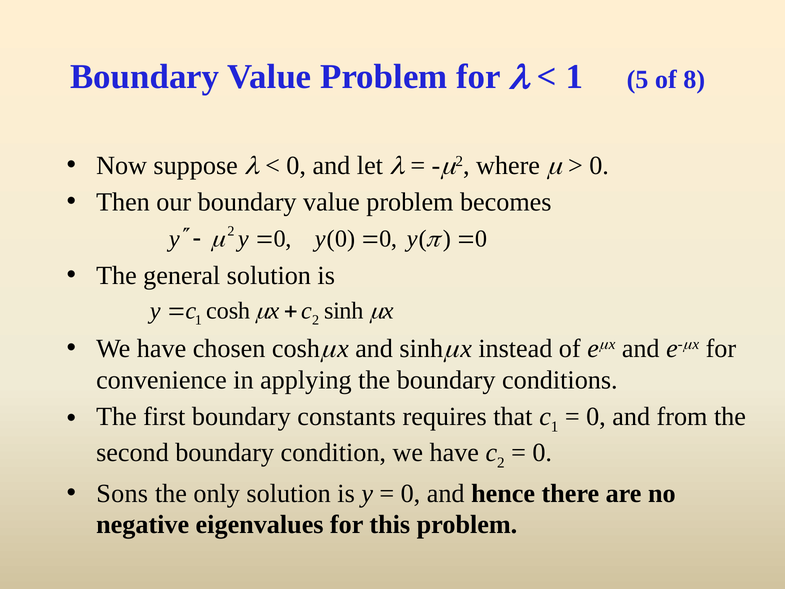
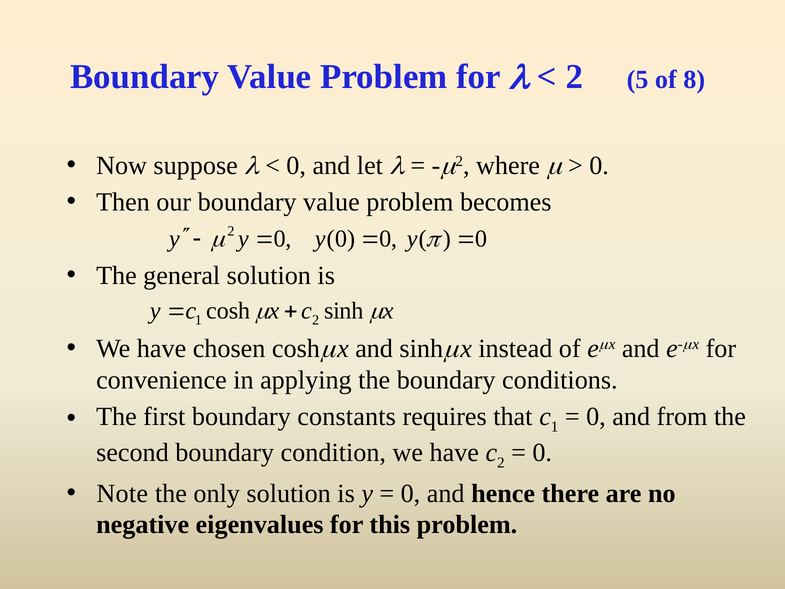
1 at (574, 77): 1 -> 2
Sons: Sons -> Note
